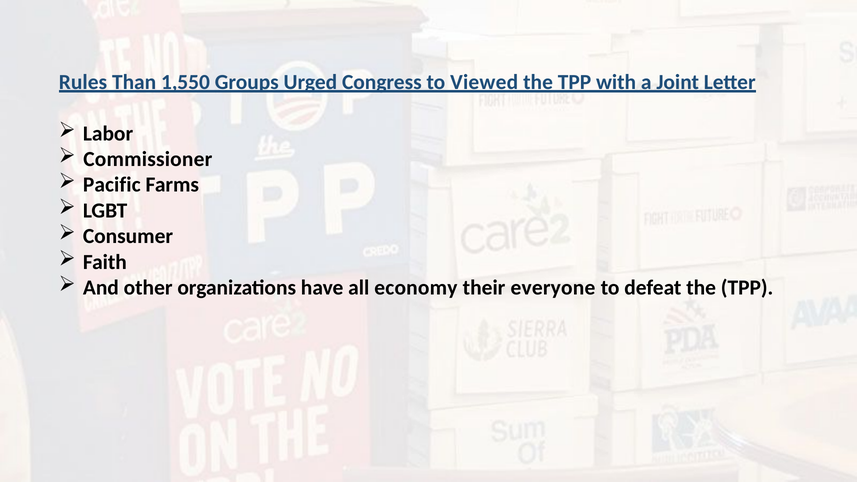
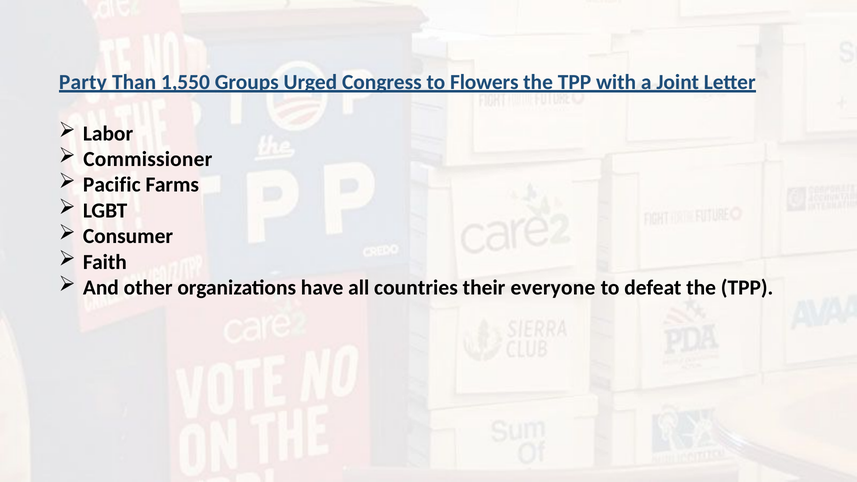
Rules: Rules -> Party
Viewed: Viewed -> Flowers
economy: economy -> countries
